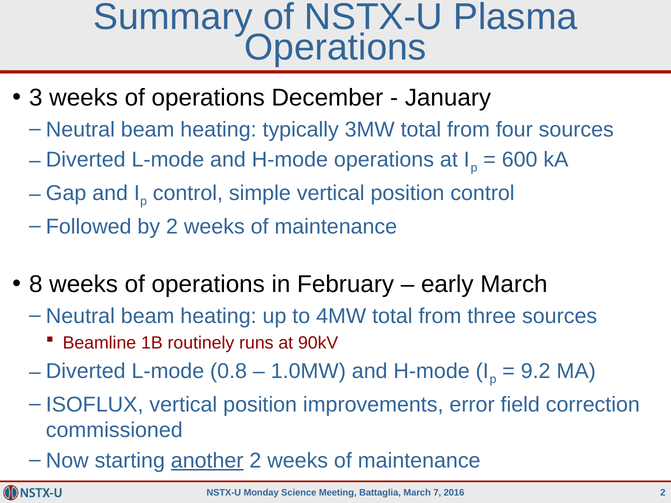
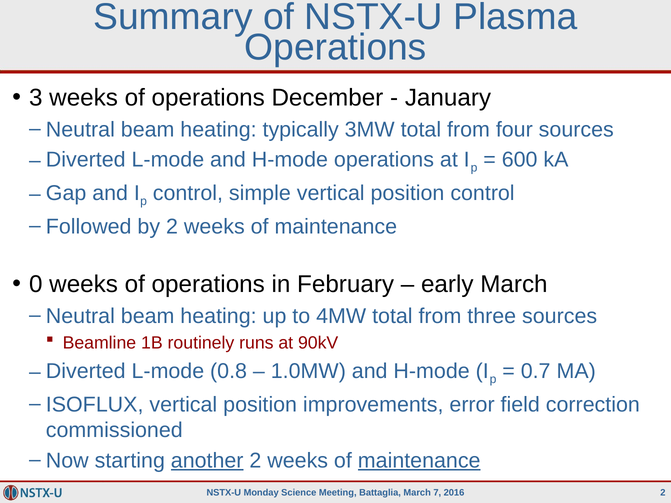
8: 8 -> 0
9.2: 9.2 -> 0.7
maintenance at (419, 461) underline: none -> present
